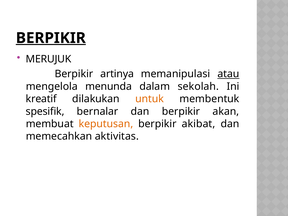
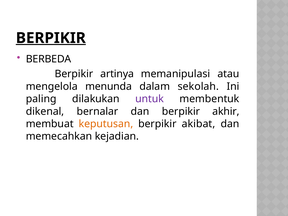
MERUJUK: MERUJUK -> BERBEDA
atau underline: present -> none
kreatif: kreatif -> paling
untuk colour: orange -> purple
spesifik: spesifik -> dikenal
akan: akan -> akhir
aktivitas: aktivitas -> kejadian
